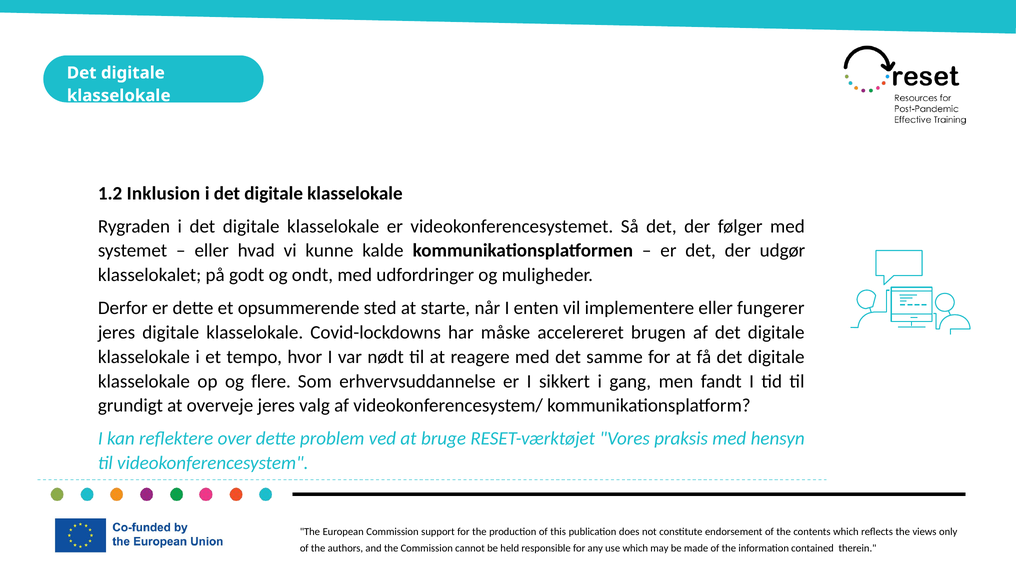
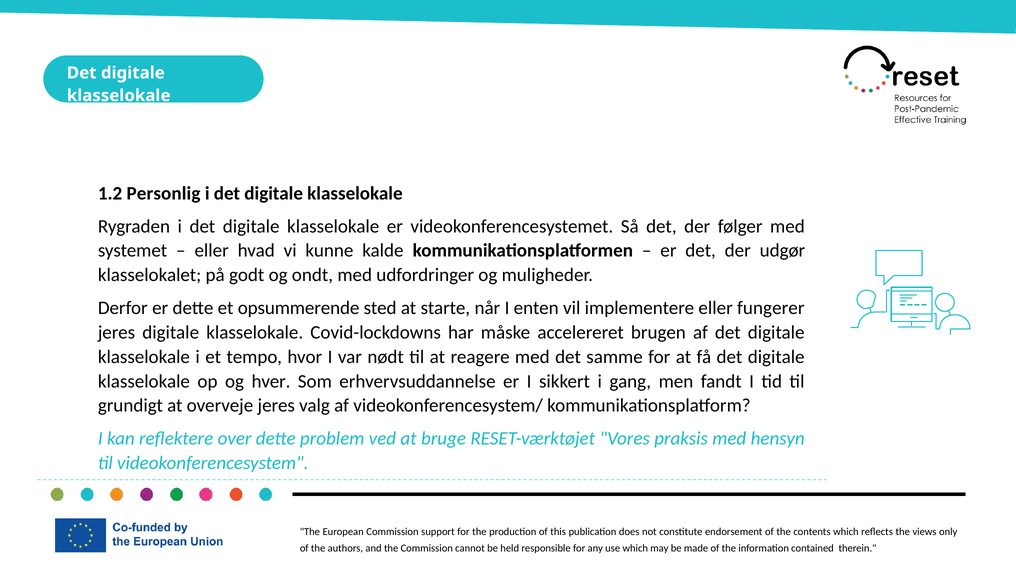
Inklusion: Inklusion -> Personlig
flere: flere -> hver
